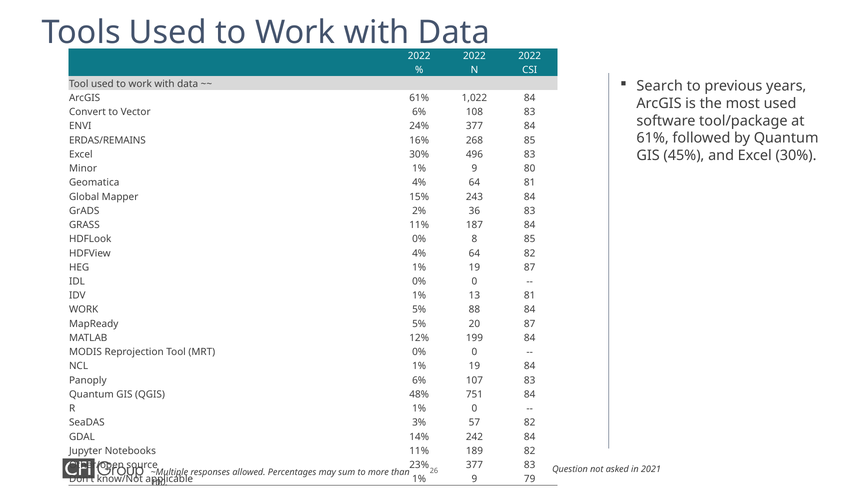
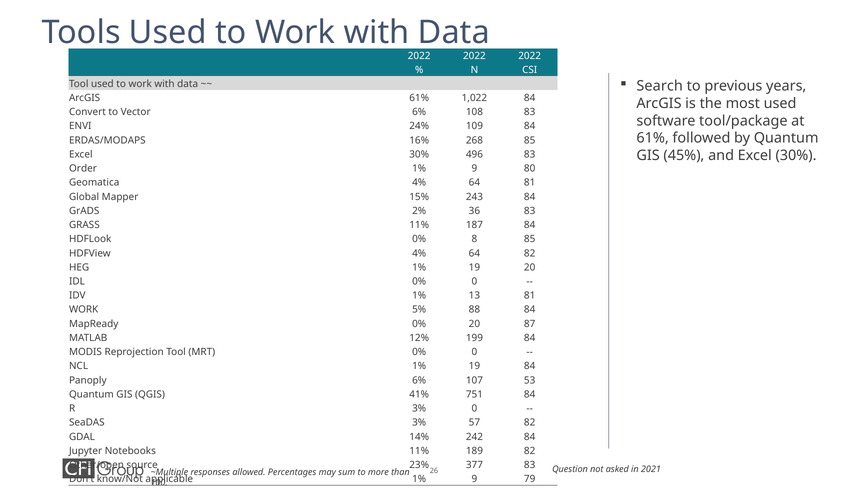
24% 377: 377 -> 109
ERDAS/REMAINS: ERDAS/REMAINS -> ERDAS/MODAPS
Minor: Minor -> Order
19 87: 87 -> 20
MapReady 5%: 5% -> 0%
107 83: 83 -> 53
48%: 48% -> 41%
R 1%: 1% -> 3%
